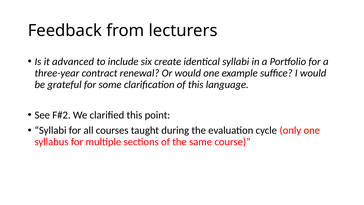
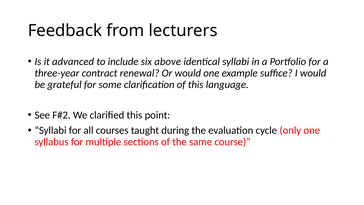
create: create -> above
